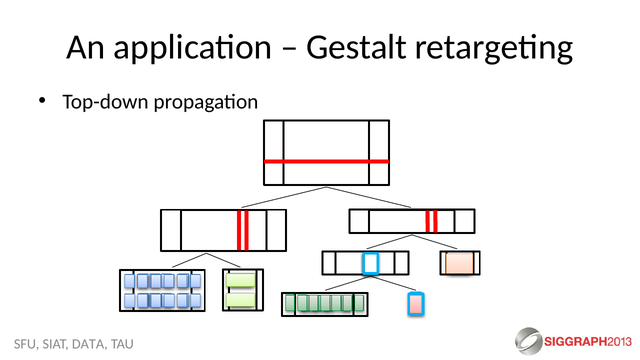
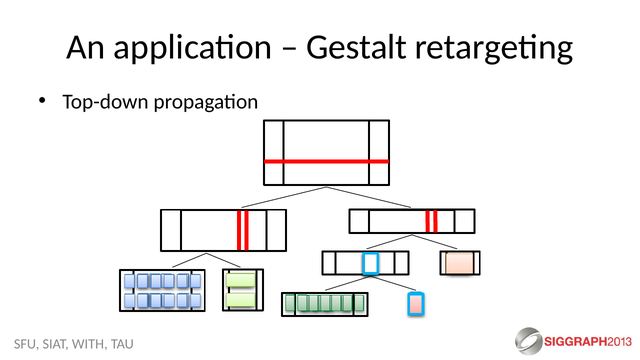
DATA: DATA -> WITH
